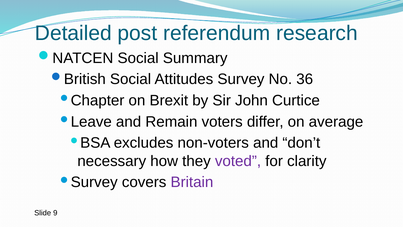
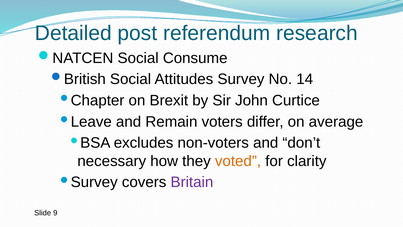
Summary: Summary -> Consume
36: 36 -> 14
voted colour: purple -> orange
